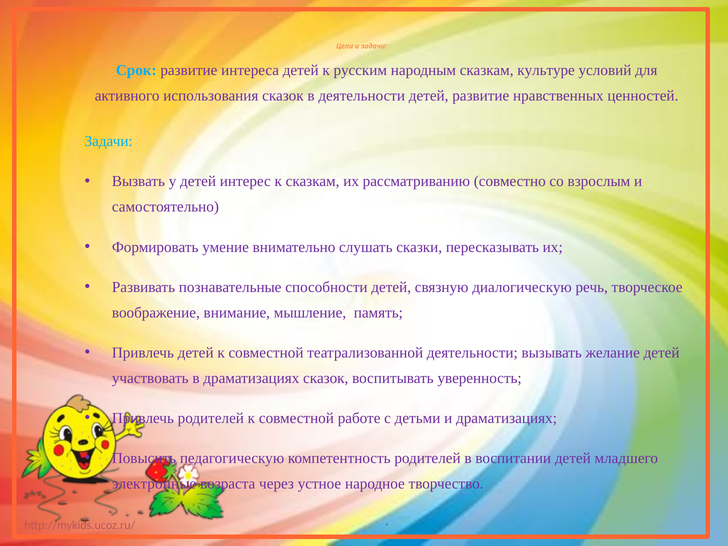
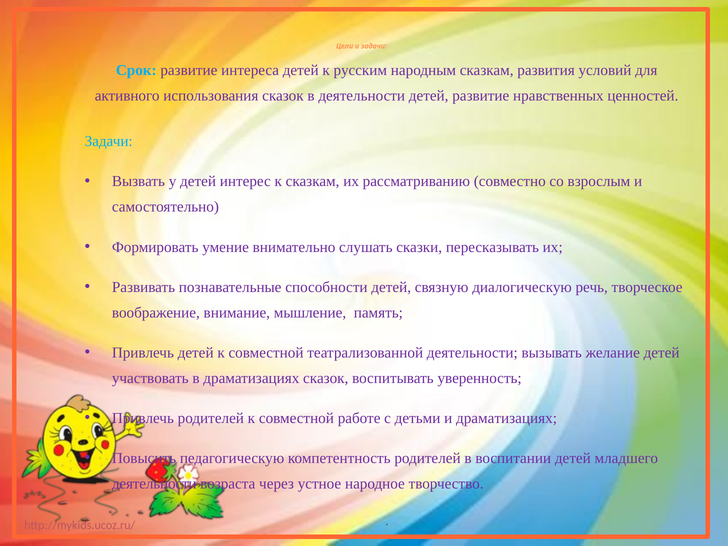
культуре: культуре -> развития
электронные at (154, 484): электронные -> деятельности
